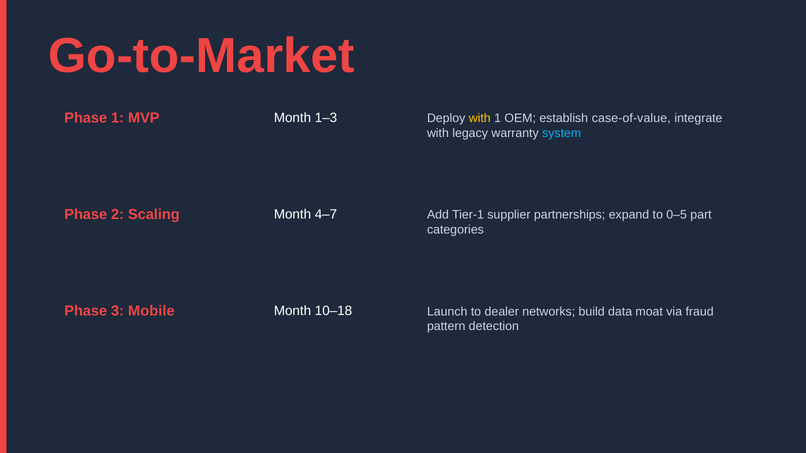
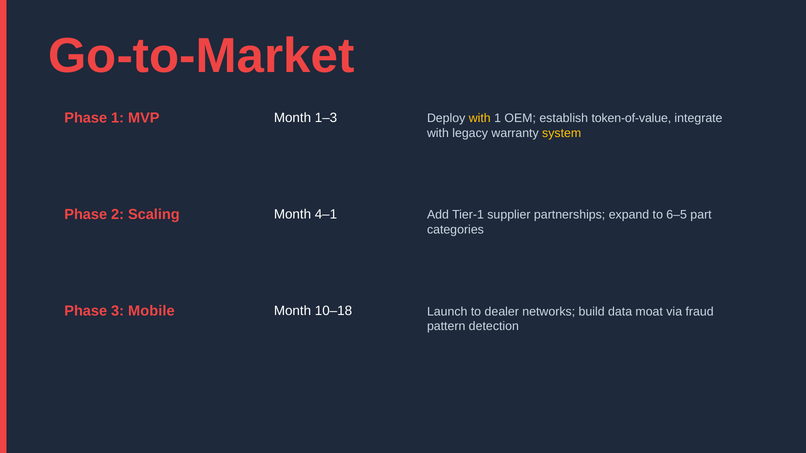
case-of-value: case-of-value -> token-of-value
system colour: light blue -> yellow
4–7: 4–7 -> 4–1
0–5: 0–5 -> 6–5
